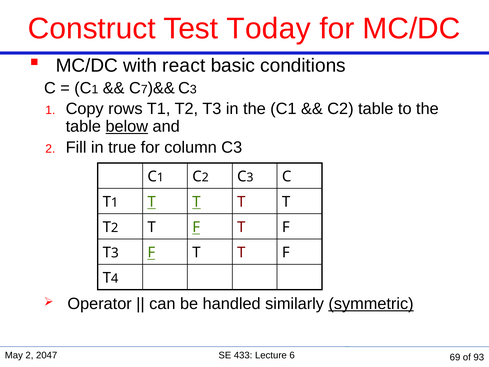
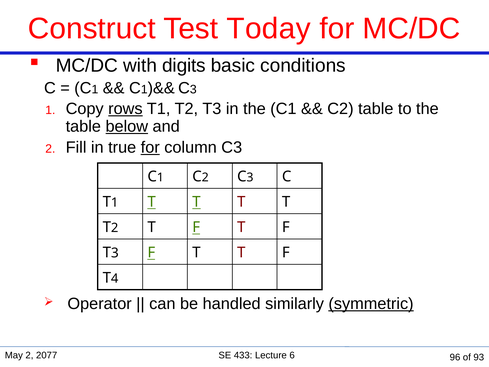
react: react -> digits
7 at (144, 89): 7 -> 1
rows underline: none -> present
for at (150, 147) underline: none -> present
2047: 2047 -> 2077
69: 69 -> 96
